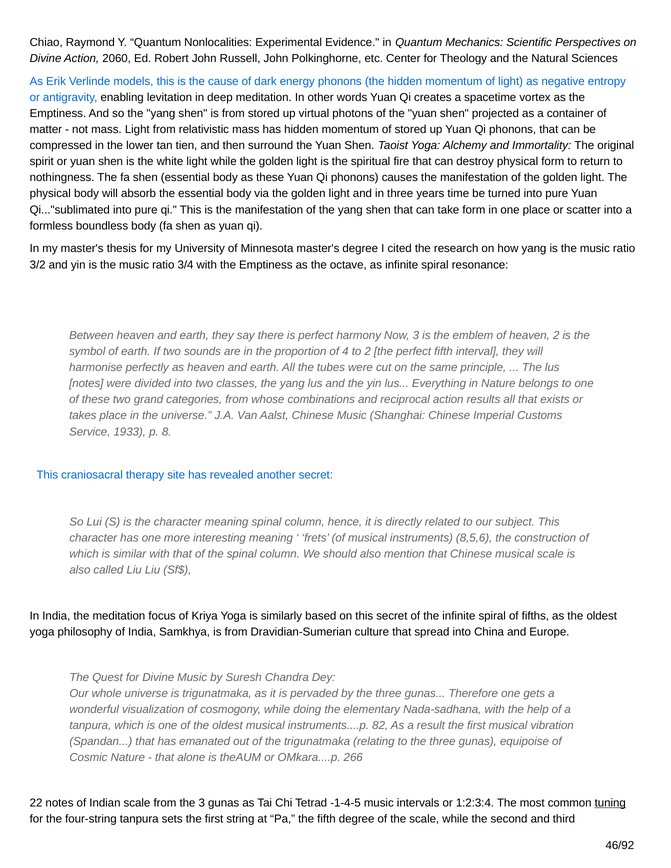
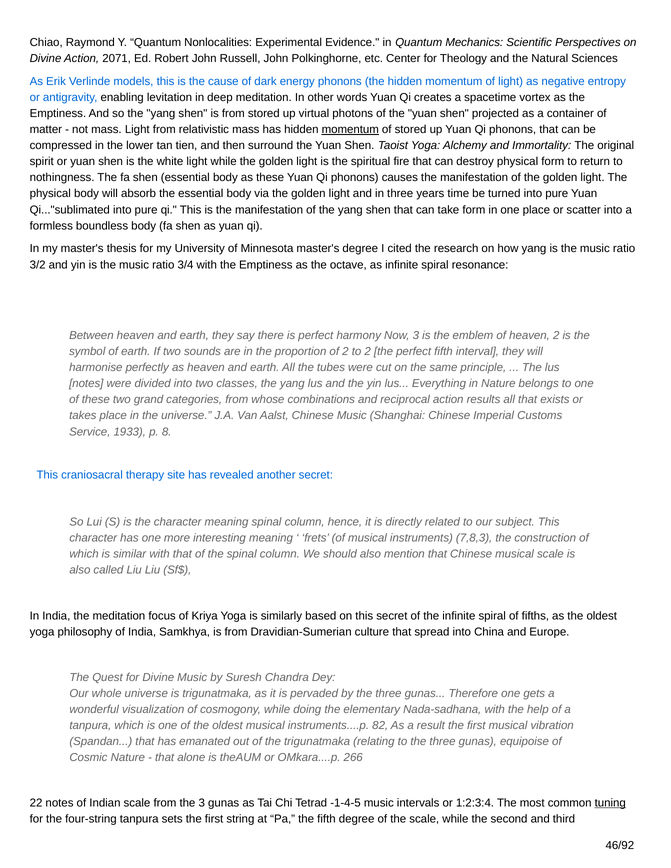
2060: 2060 -> 2071
momentum at (350, 130) underline: none -> present
of 4: 4 -> 2
8,5,6: 8,5,6 -> 7,8,3
